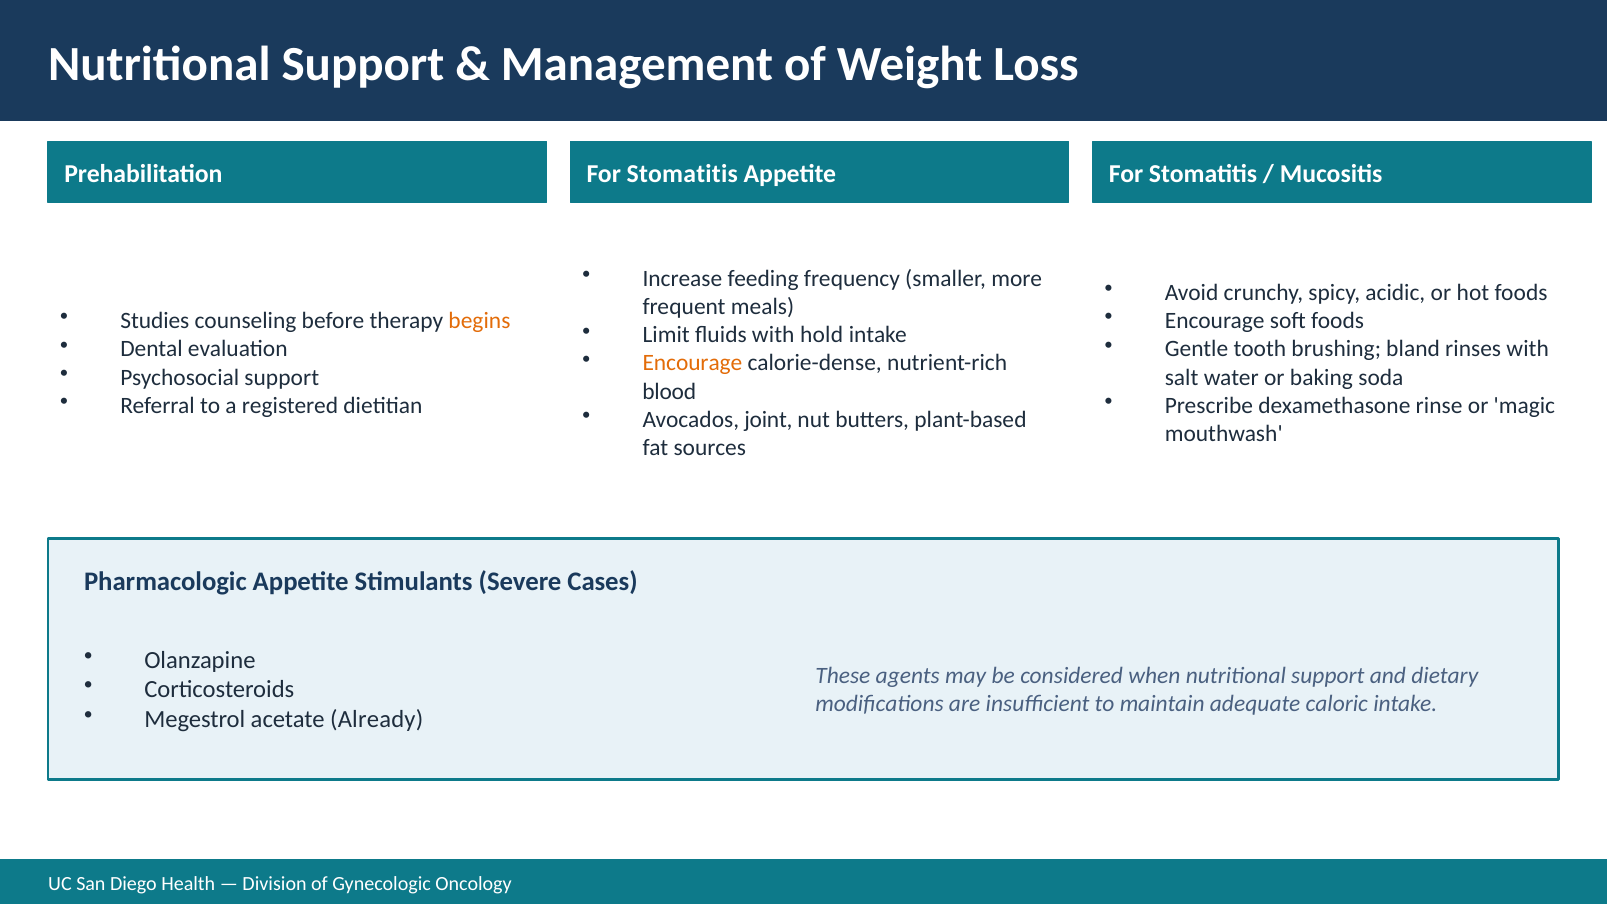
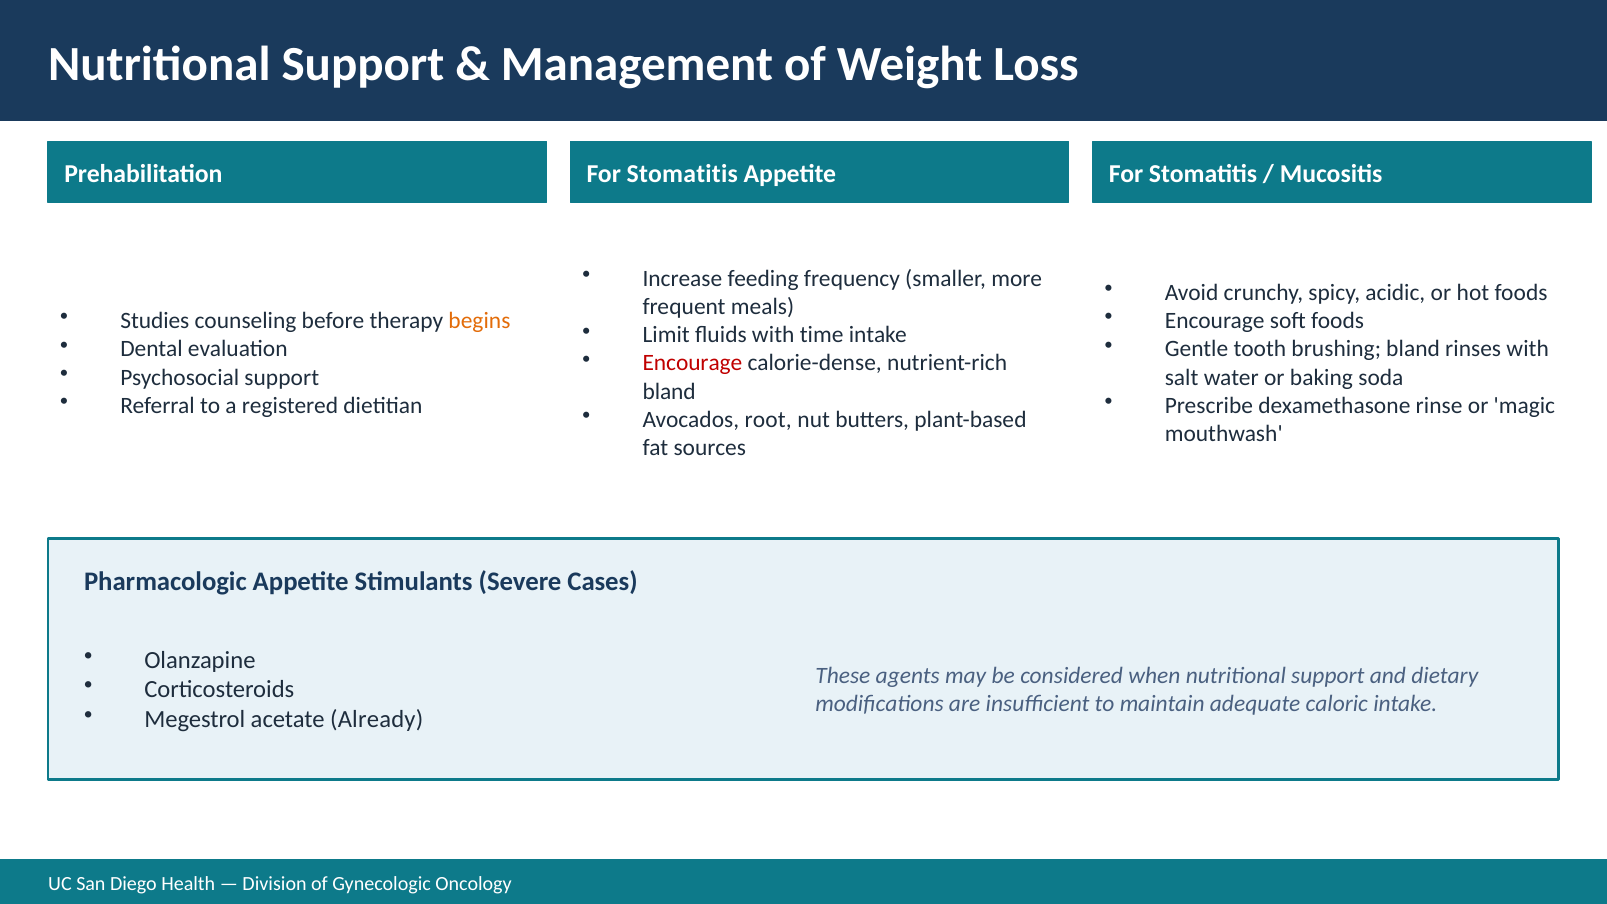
hold: hold -> time
Encourage at (692, 363) colour: orange -> red
blood at (669, 391): blood -> bland
joint: joint -> root
